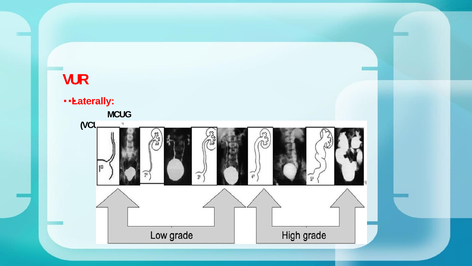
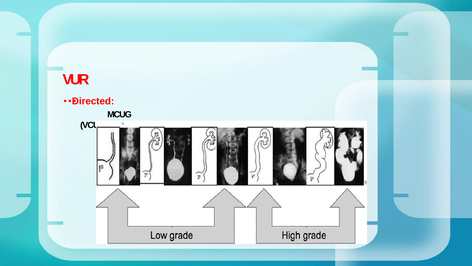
Laterally: Laterally -> Directed
